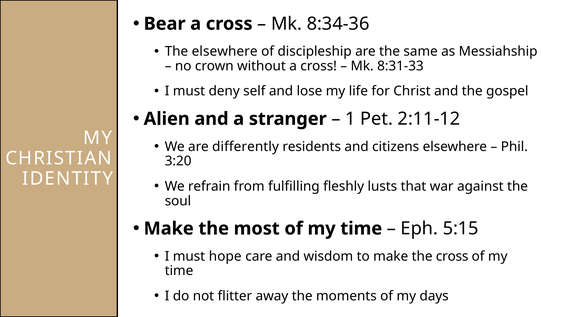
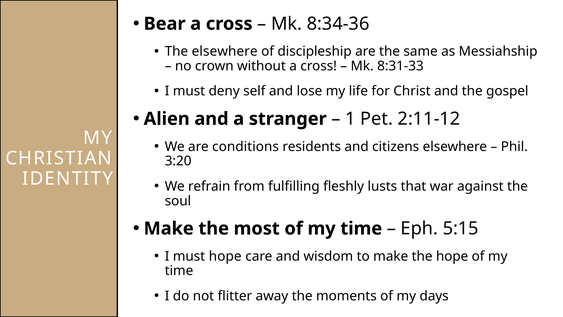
differently: differently -> conditions
the cross: cross -> hope
